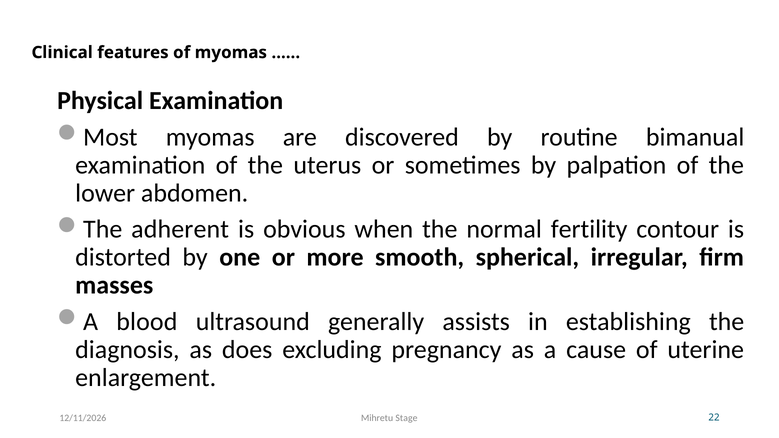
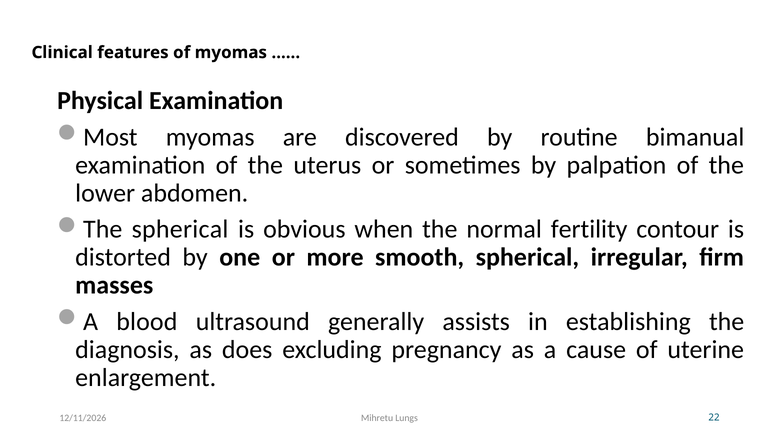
The adherent: adherent -> spherical
Stage: Stage -> Lungs
